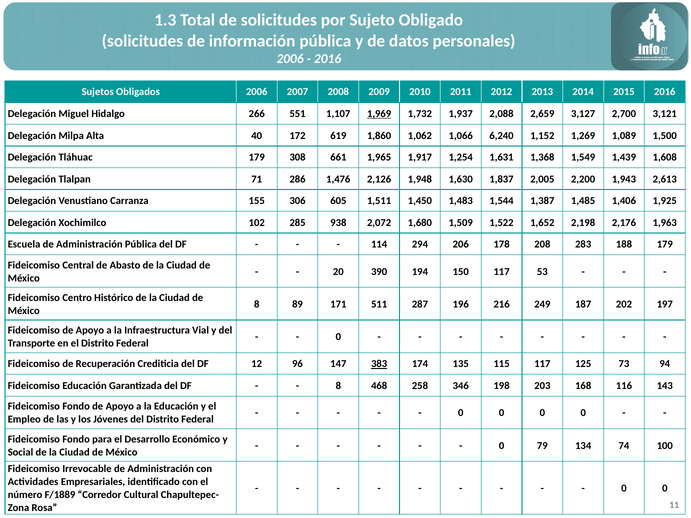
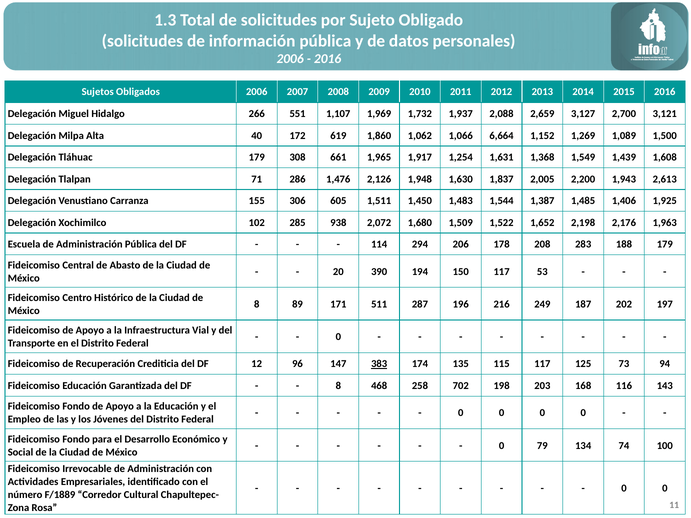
1,969 underline: present -> none
6,240: 6,240 -> 6,664
346: 346 -> 702
